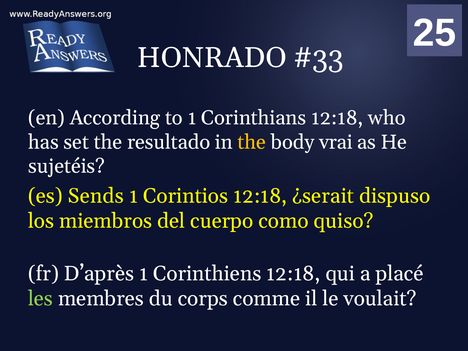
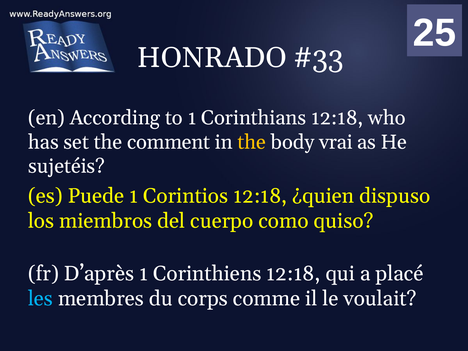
resultado: resultado -> comment
Sends: Sends -> Puede
¿serait: ¿serait -> ¿quien
les colour: light green -> light blue
